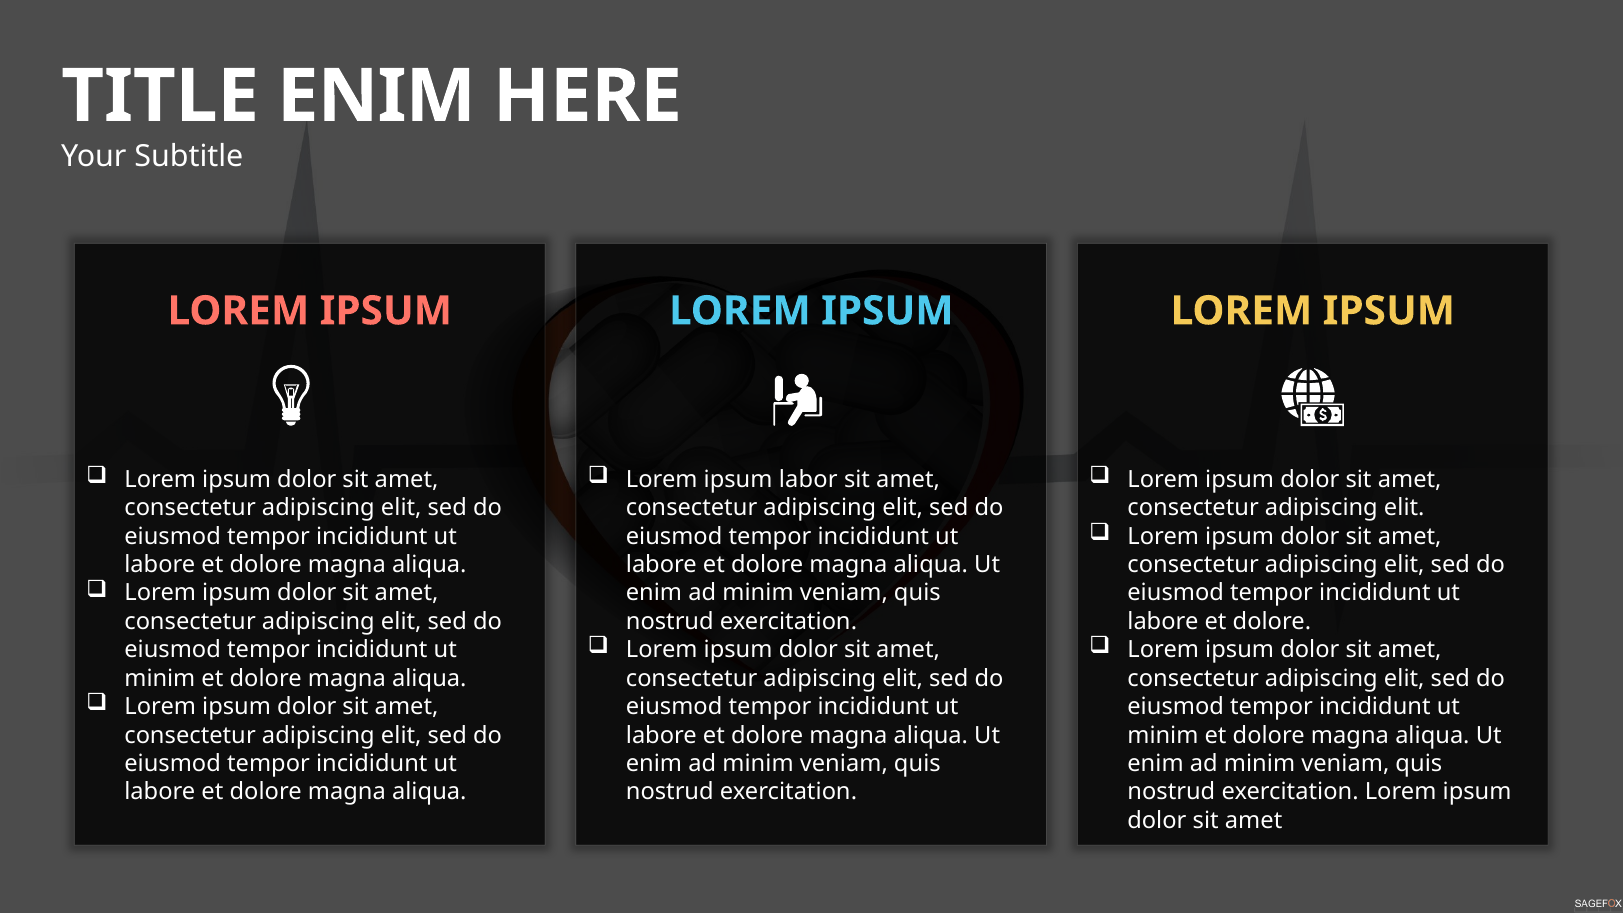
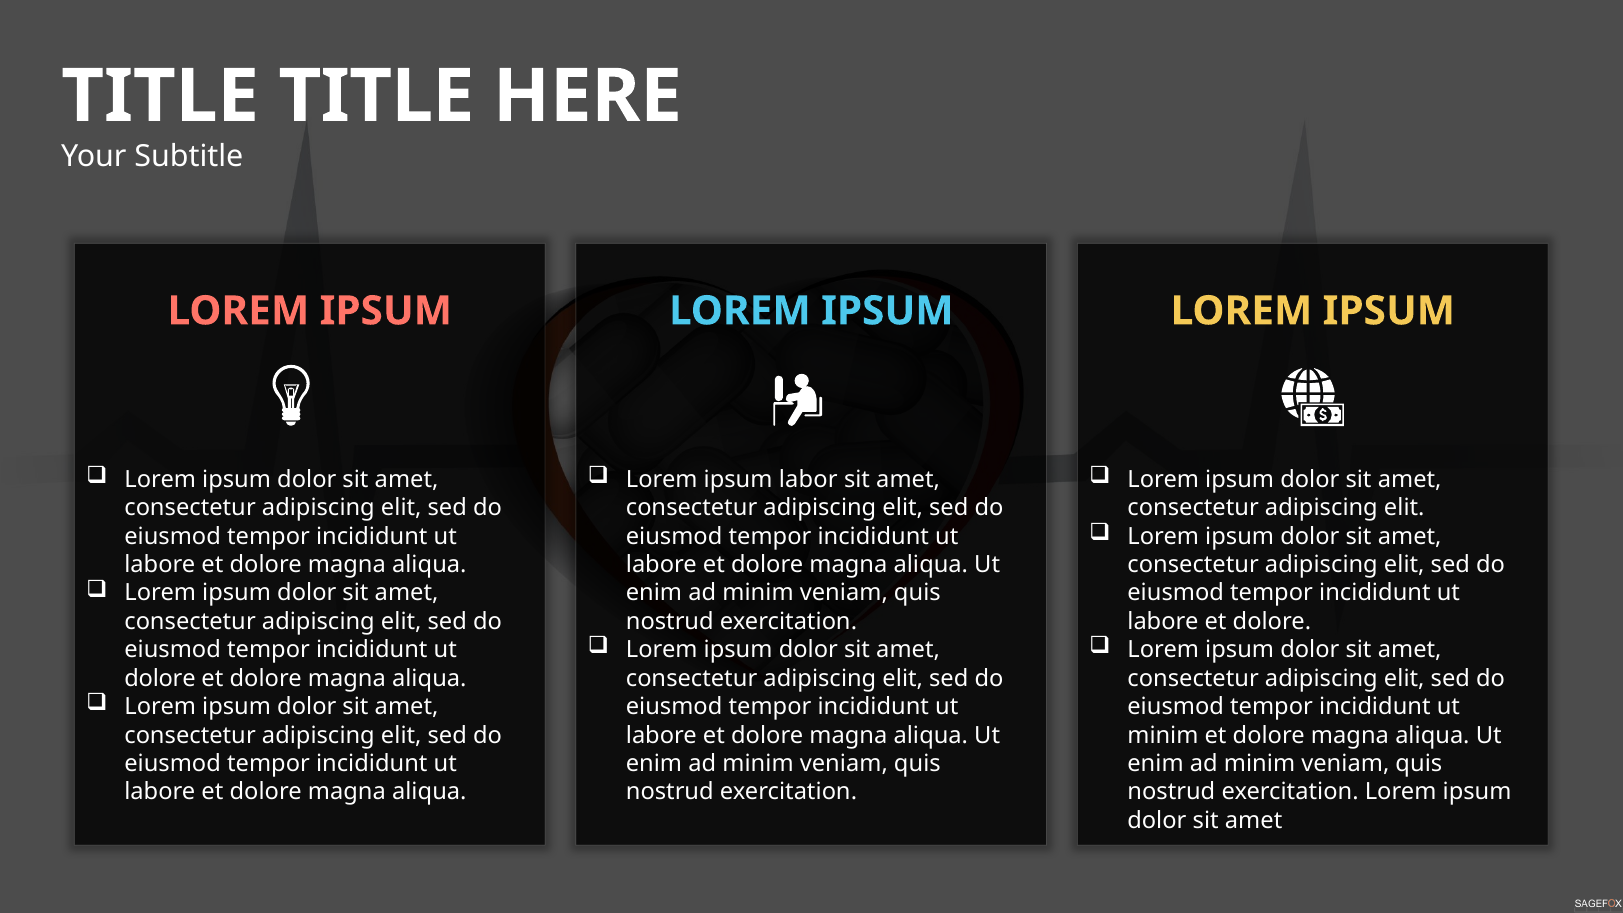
ENIM at (376, 96): ENIM -> TITLE
minim at (160, 678): minim -> dolore
